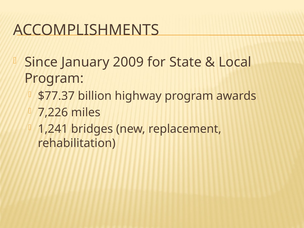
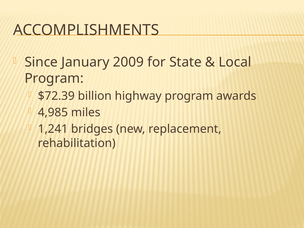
$77.37: $77.37 -> $72.39
7,226: 7,226 -> 4,985
